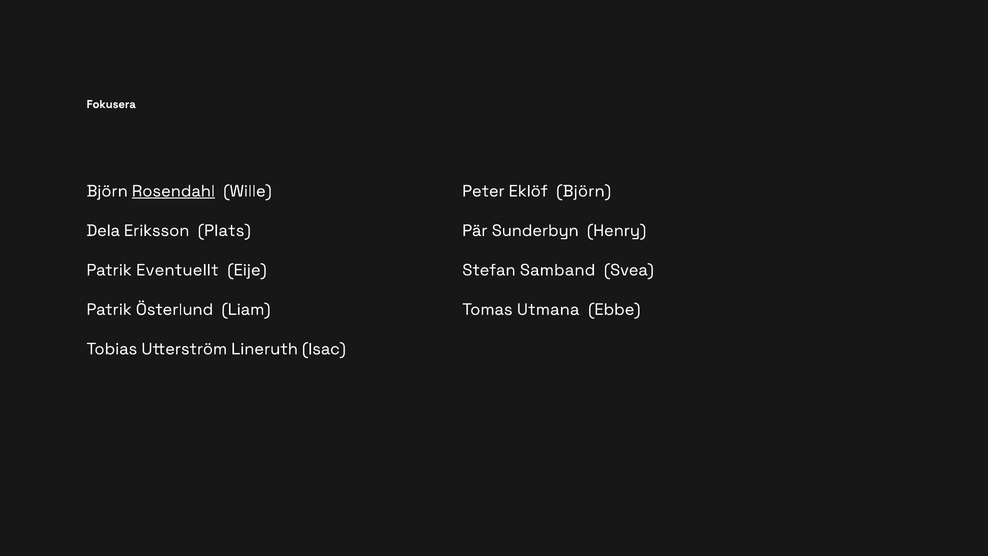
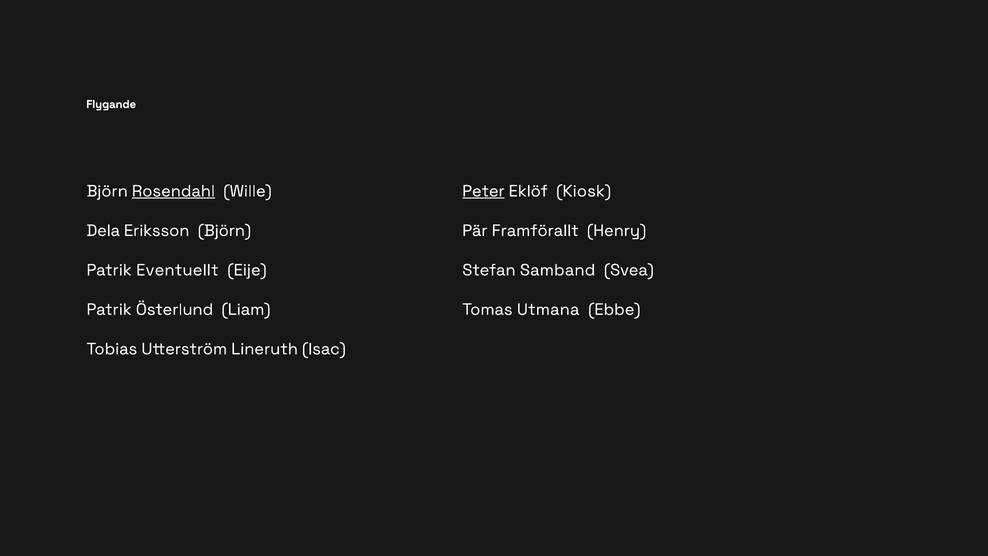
Fokusera: Fokusera -> Flygande
Peter underline: none -> present
Eklöf Björn: Björn -> Kiosk
Eriksson Plats: Plats -> Björn
Sunderbyn: Sunderbyn -> Framförallt
